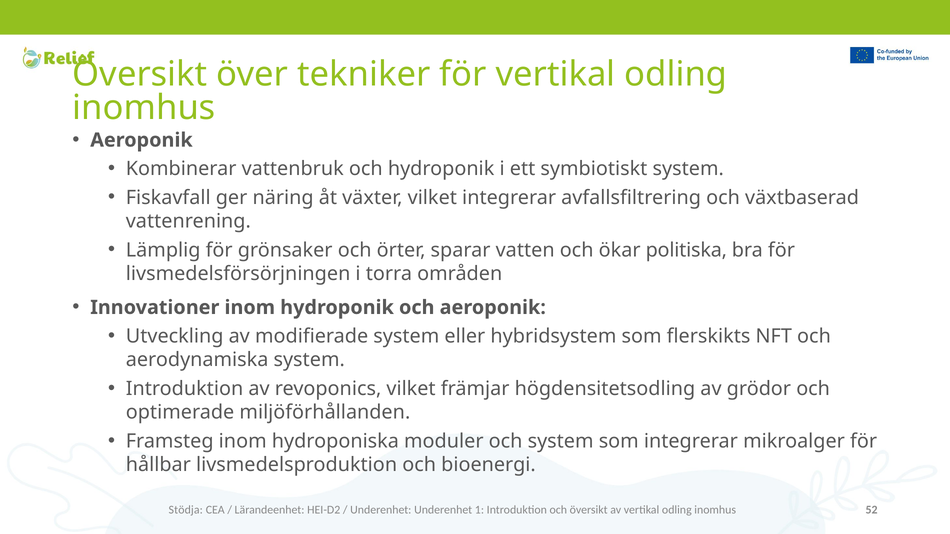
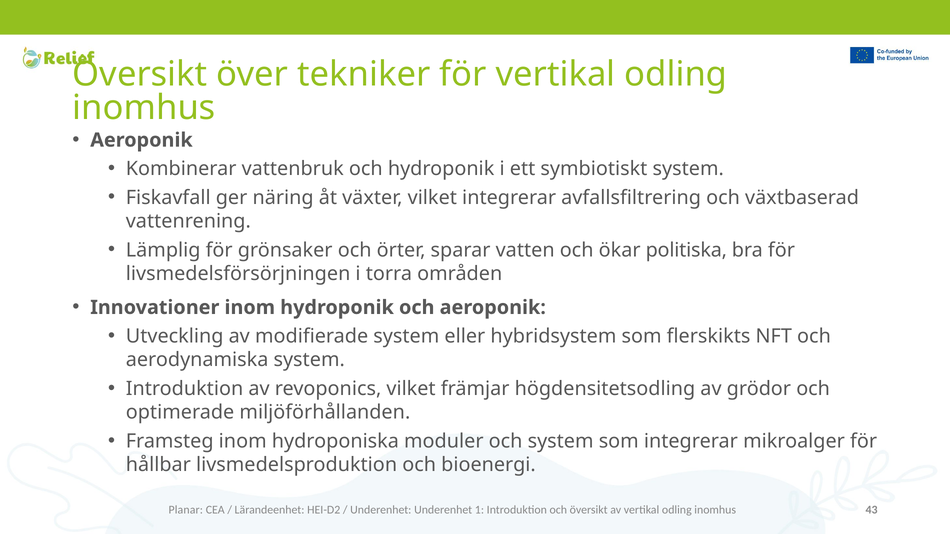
Stödja: Stödja -> Planar
52: 52 -> 43
